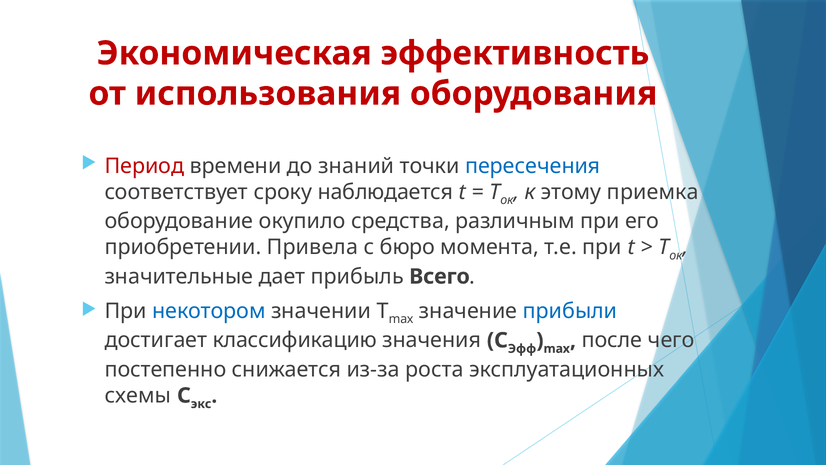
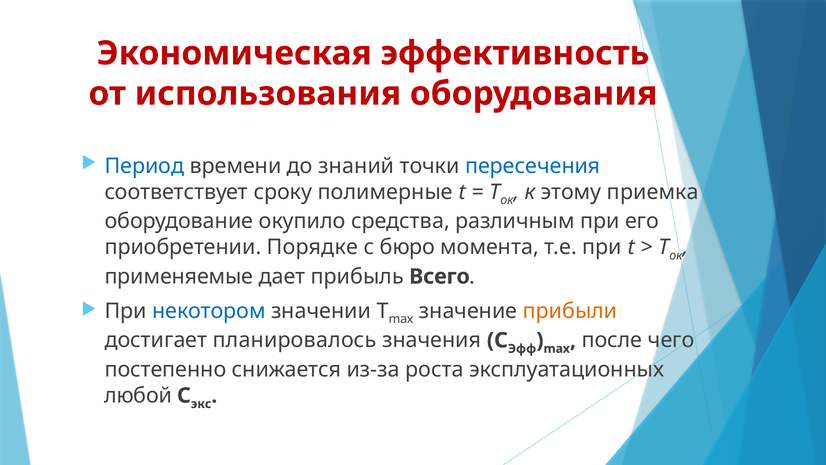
Период colour: red -> blue
наблюдается: наблюдается -> полимерные
Привела: Привела -> Порядке
значительные: значительные -> применяемые
прибыли colour: blue -> orange
классификацию: классификацию -> планировалось
схемы: схемы -> любой
